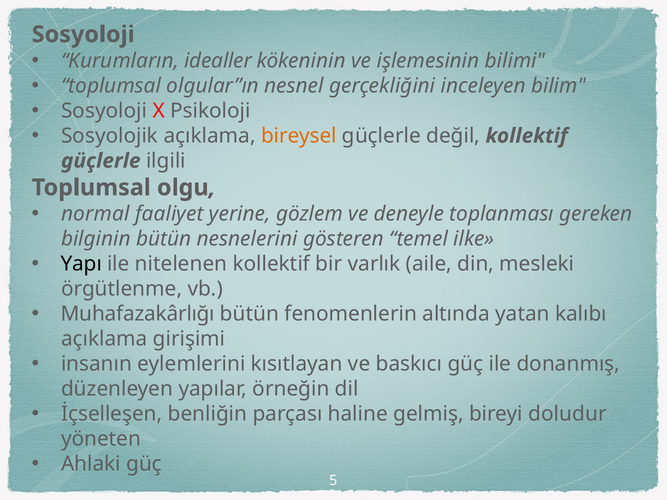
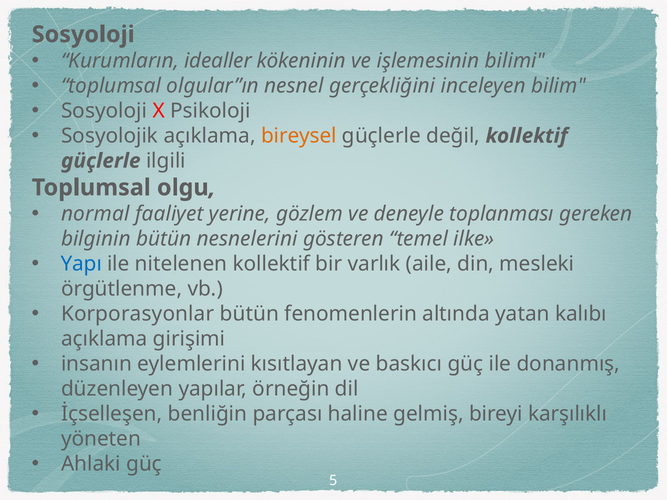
Yapı colour: black -> blue
Muhafazakârlığı: Muhafazakârlığı -> Korporasyonlar
doludur: doludur -> karşılıklı
